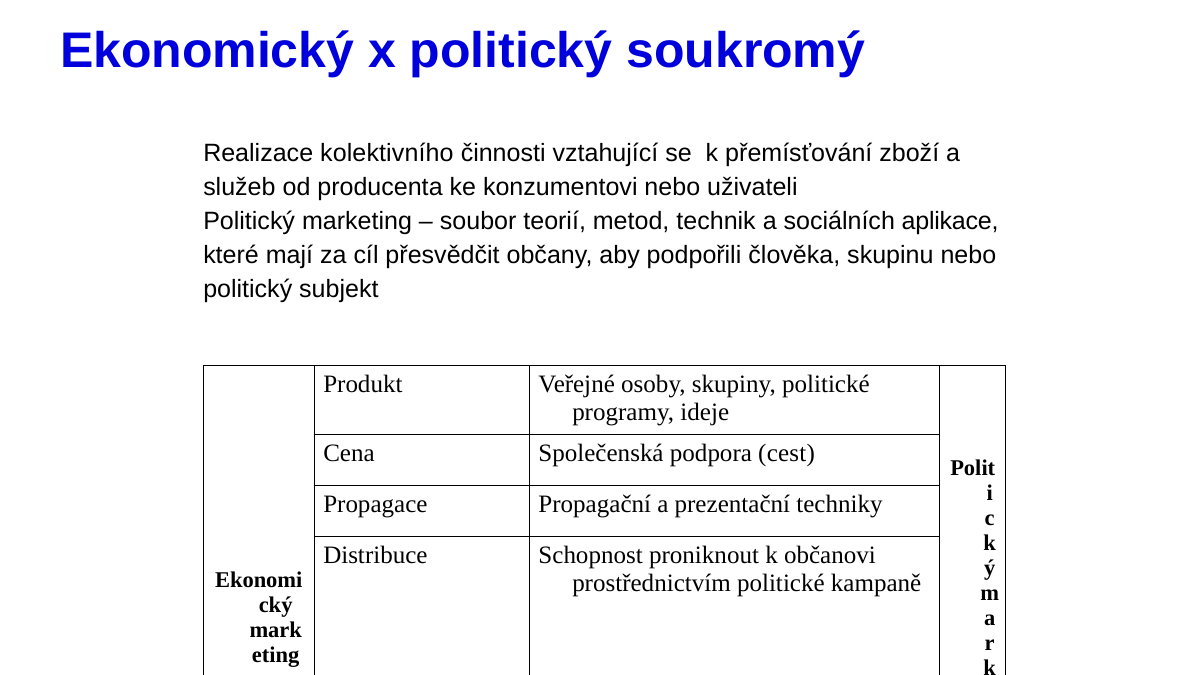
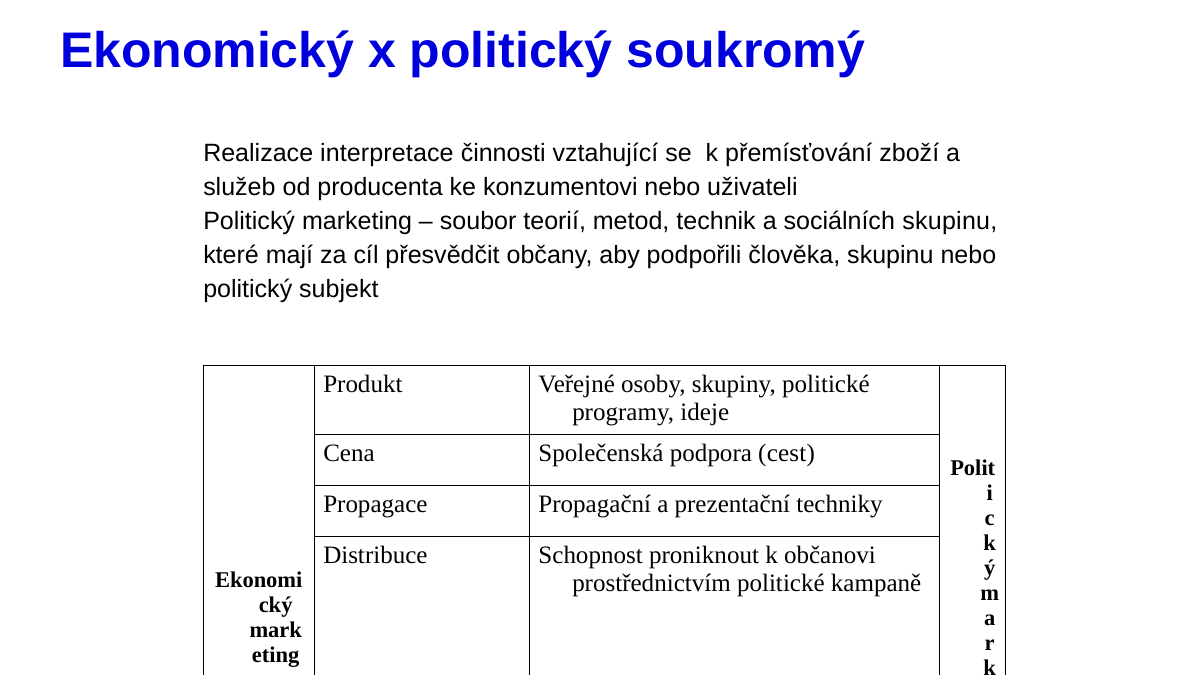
kolektivního: kolektivního -> interpretace
sociálních aplikace: aplikace -> skupinu
